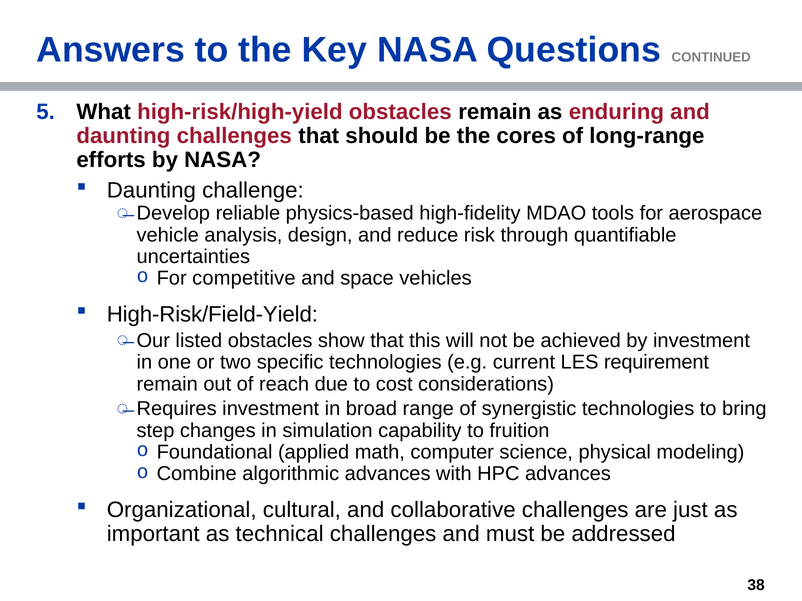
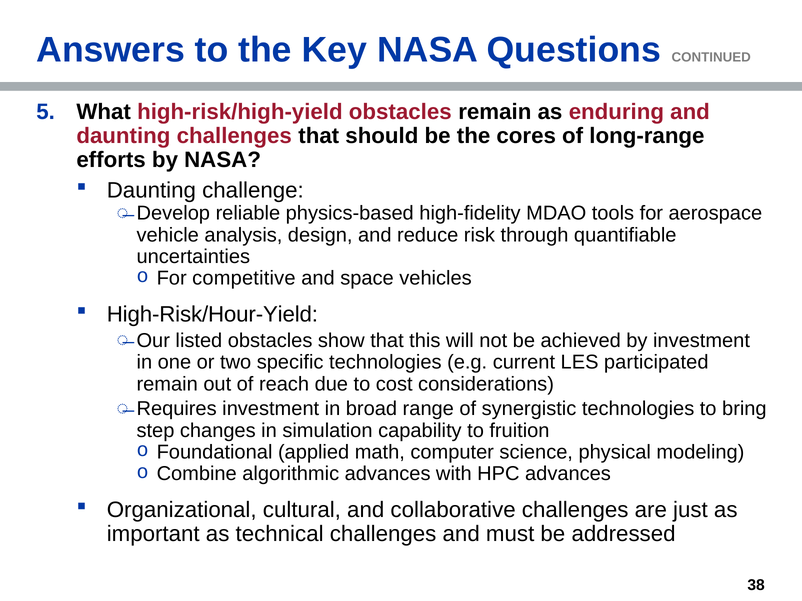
High-Risk/Field-Yield: High-Risk/Field-Yield -> High-Risk/Hour-Yield
requirement: requirement -> participated
